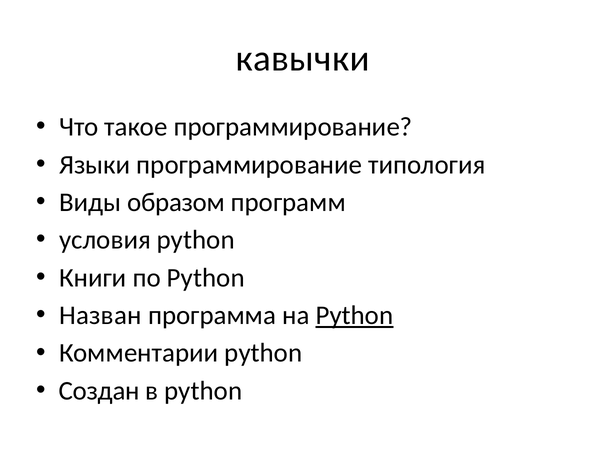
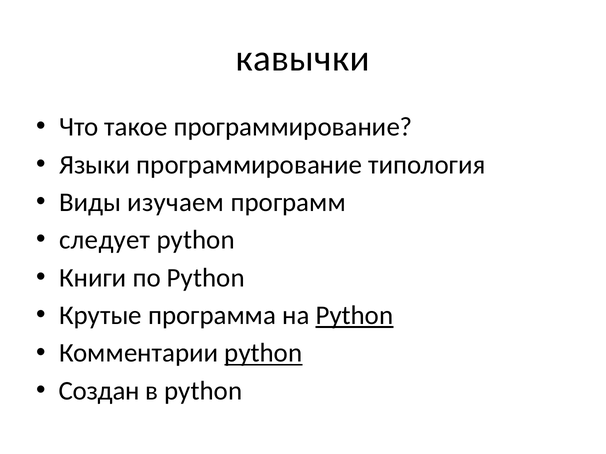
образом: образом -> изучаем
условия: условия -> следует
Назван: Назван -> Крутые
python at (263, 353) underline: none -> present
